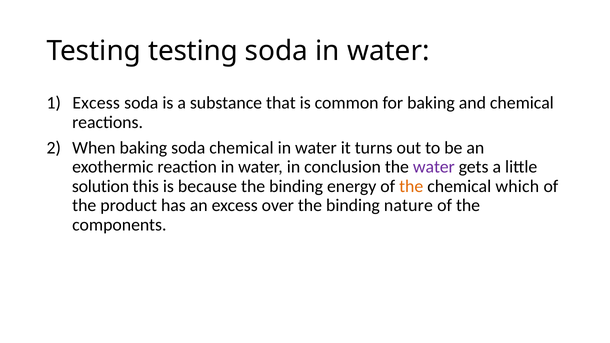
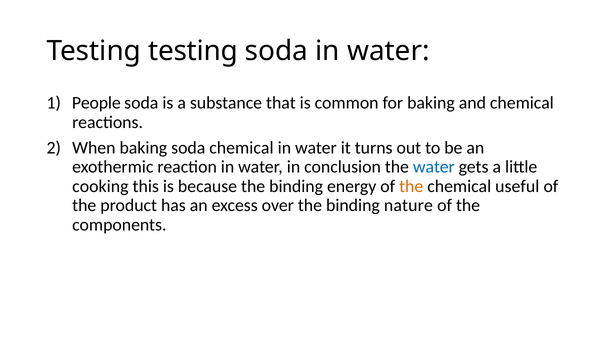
Excess at (96, 103): Excess -> People
water at (434, 167) colour: purple -> blue
solution: solution -> cooking
which: which -> useful
